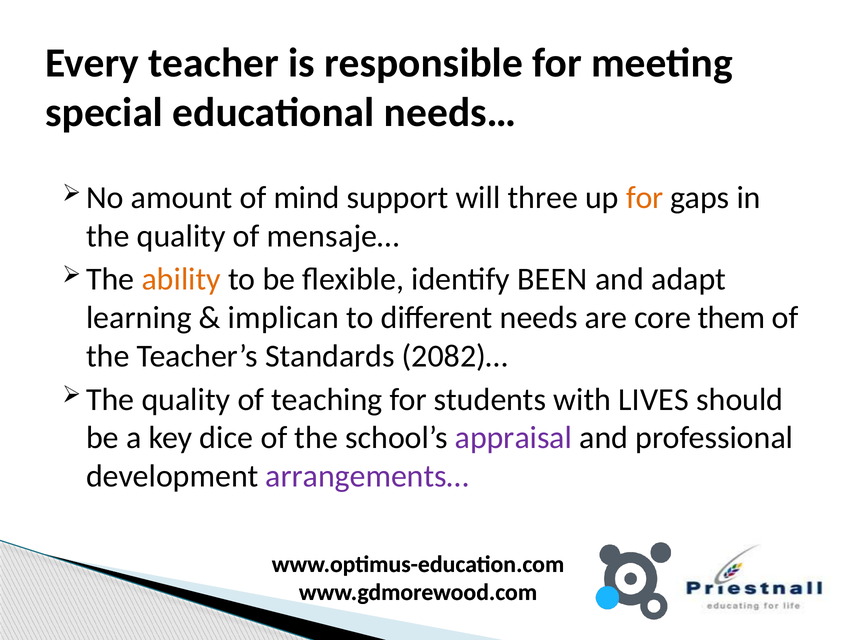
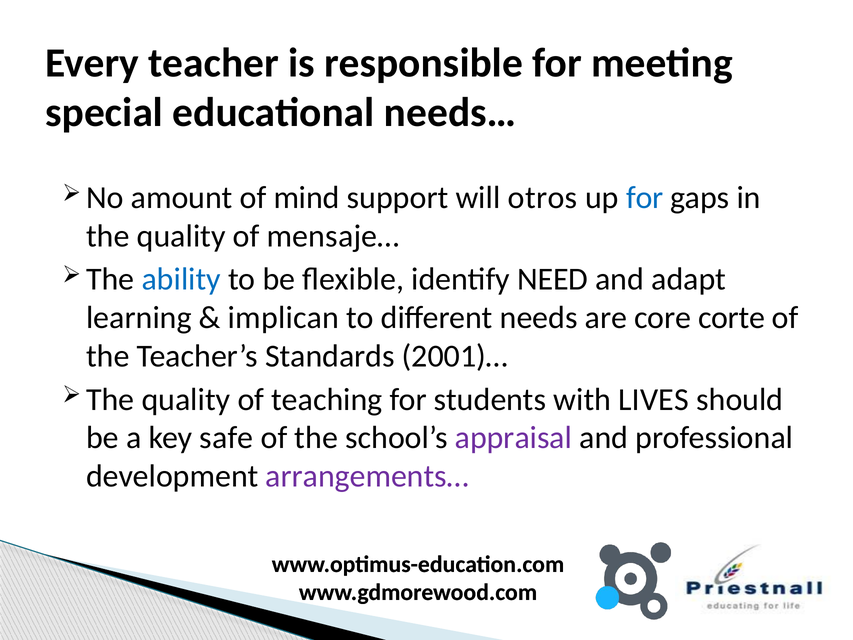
three: three -> otros
for at (645, 198) colour: orange -> blue
ability colour: orange -> blue
BEEN: BEEN -> NEED
them: them -> corte
2082)…: 2082)… -> 2001)…
dice: dice -> safe
